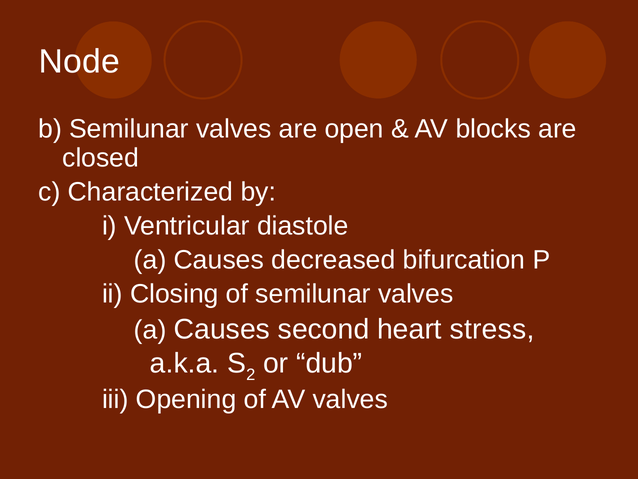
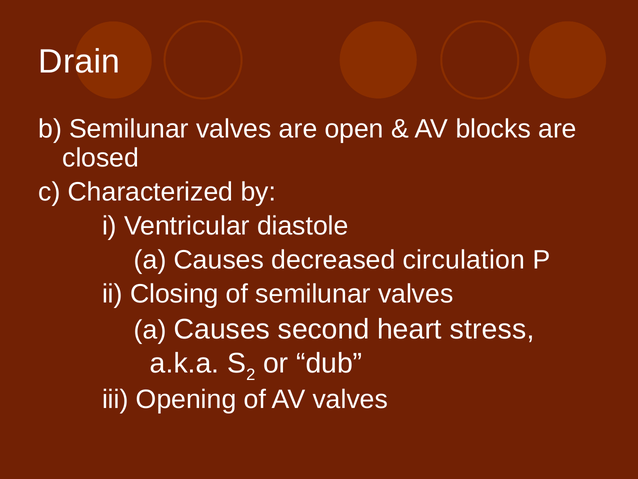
Node: Node -> Drain
bifurcation: bifurcation -> circulation
